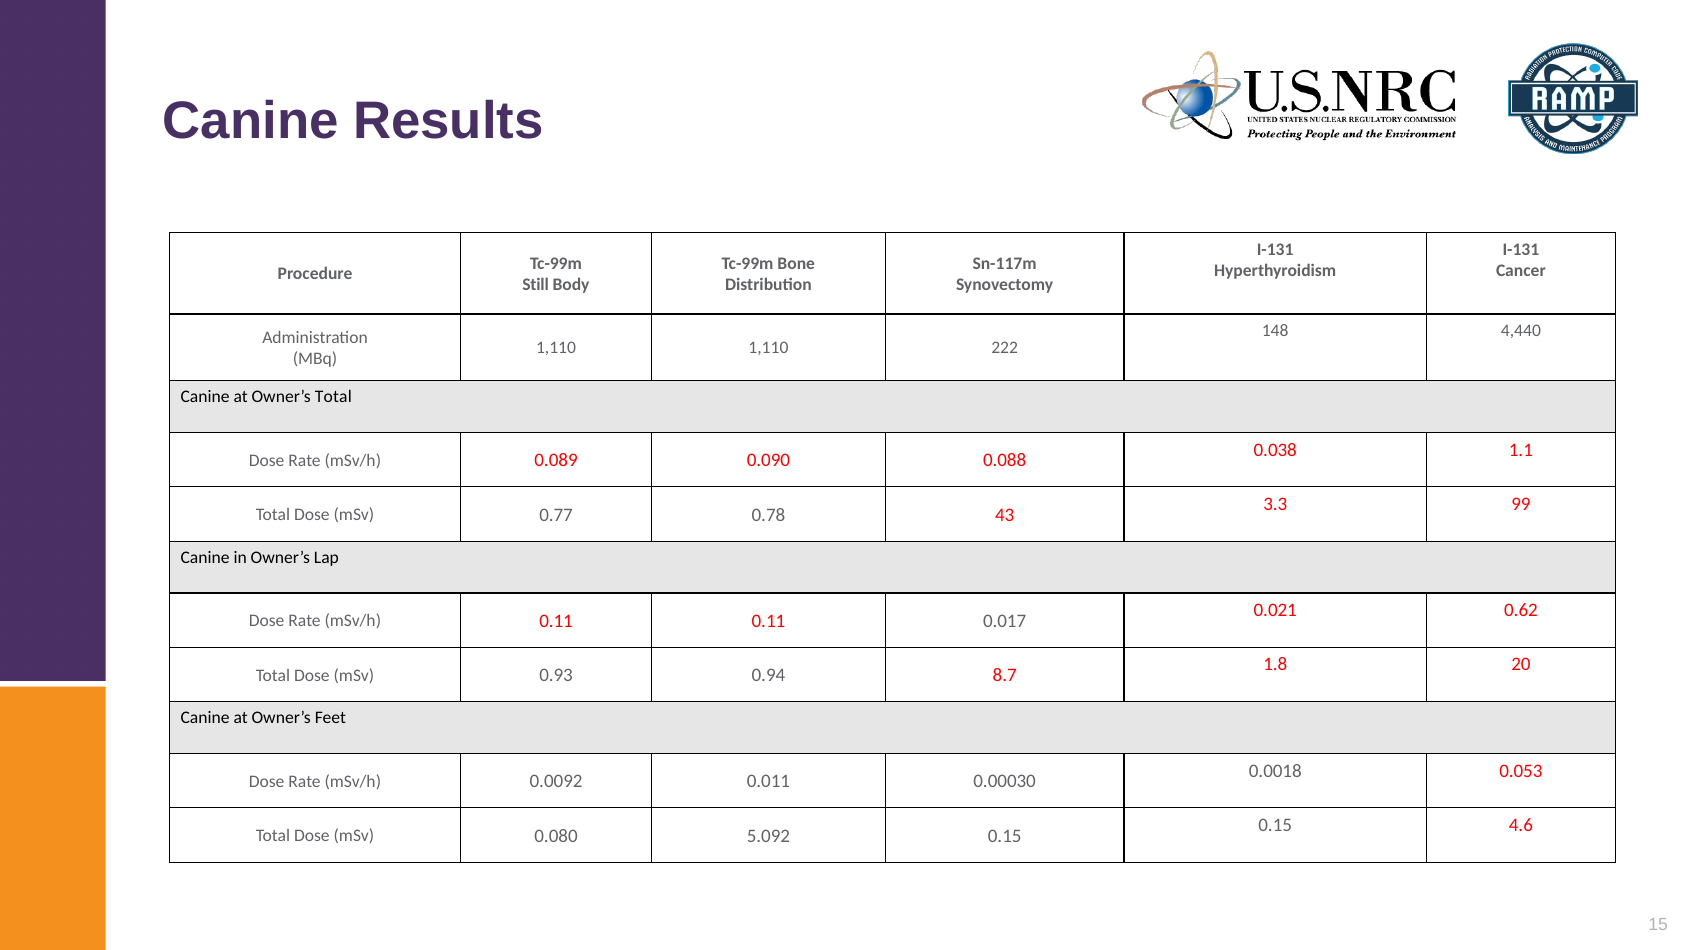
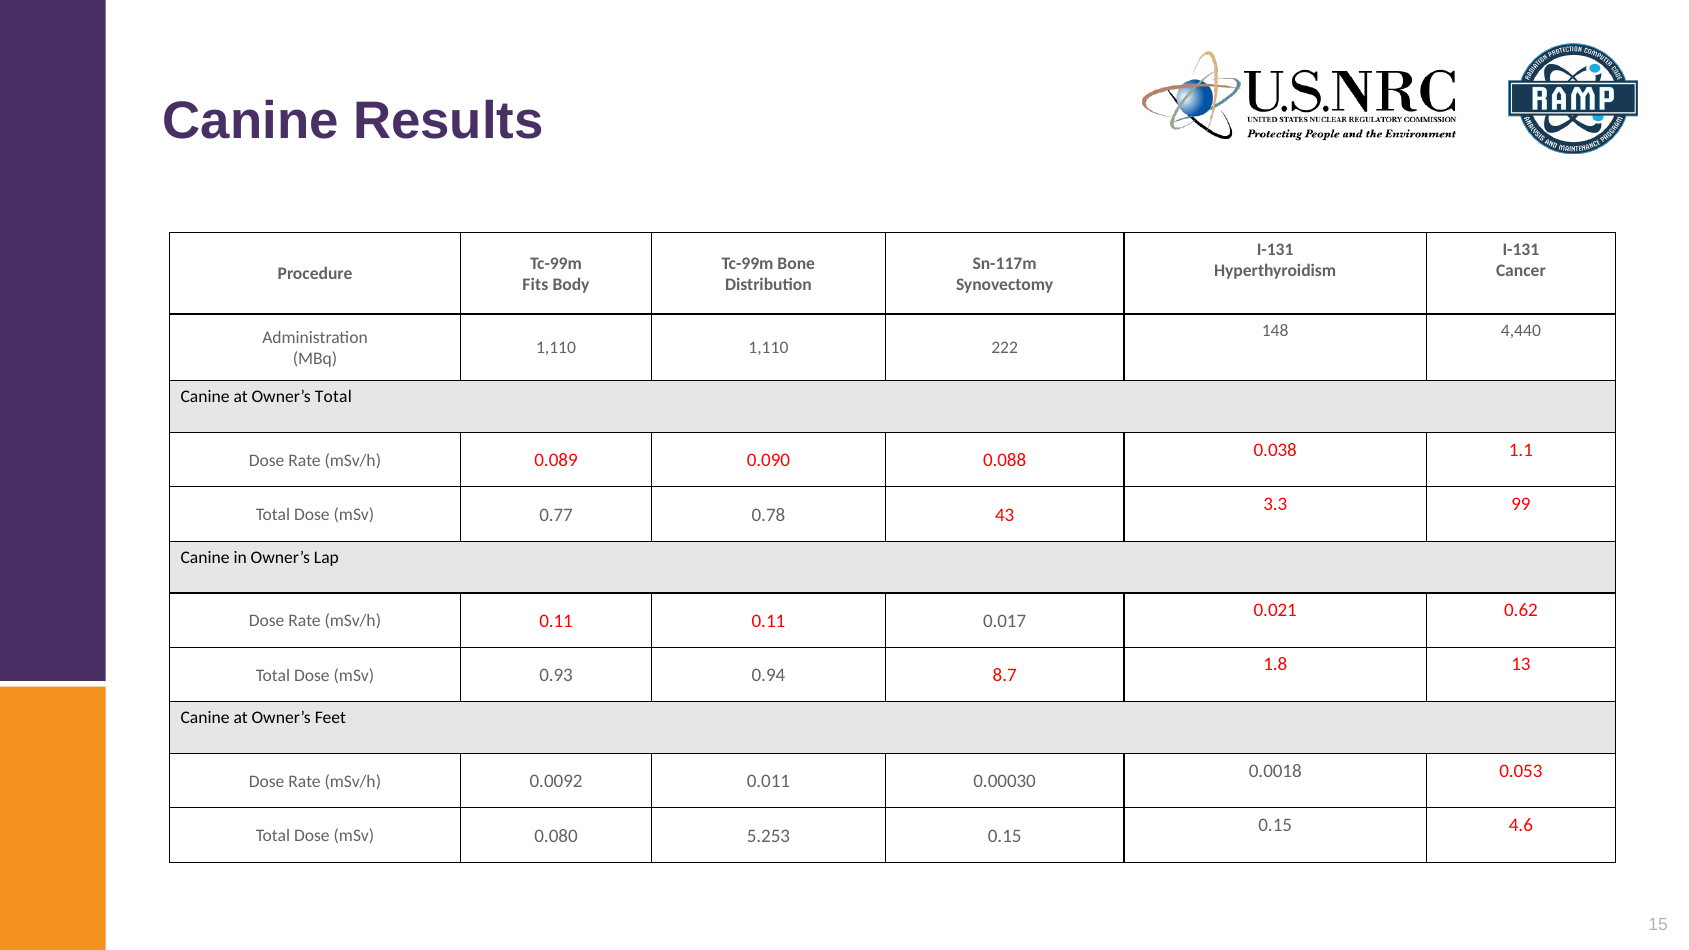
Still: Still -> Fits
20: 20 -> 13
5.092: 5.092 -> 5.253
